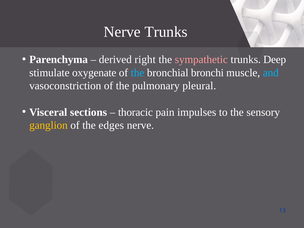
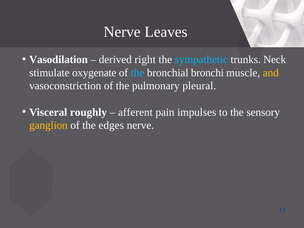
Nerve Trunks: Trunks -> Leaves
Parenchyma: Parenchyma -> Vasodilation
sympathetic colour: pink -> light blue
Deep: Deep -> Neck
and colour: light blue -> yellow
sections: sections -> roughly
thoracic: thoracic -> afferent
